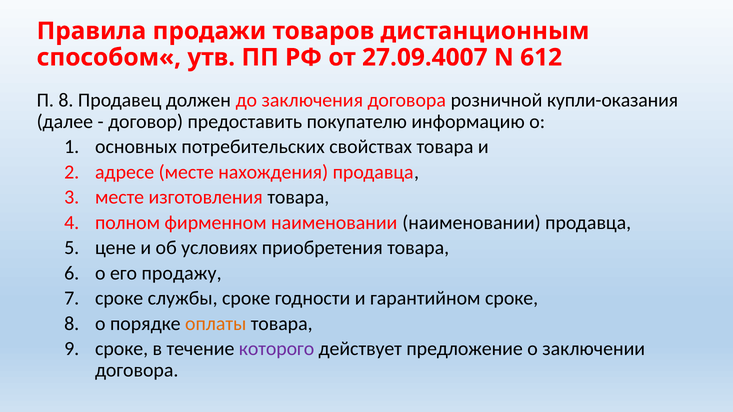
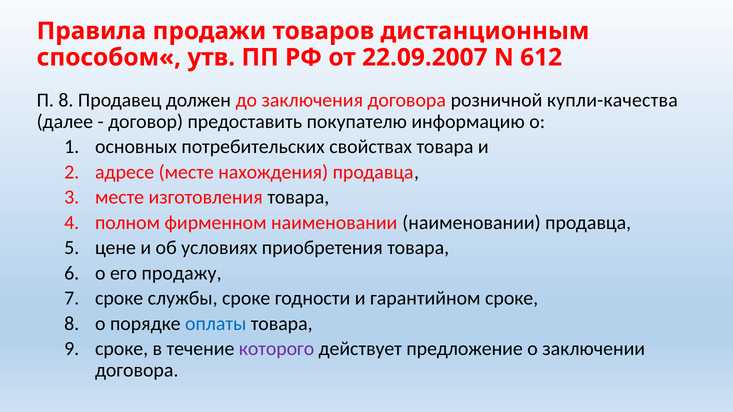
27.09.4007: 27.09.4007 -> 22.09.2007
купли-оказания: купли-оказания -> купли-качества
оплаты colour: orange -> blue
